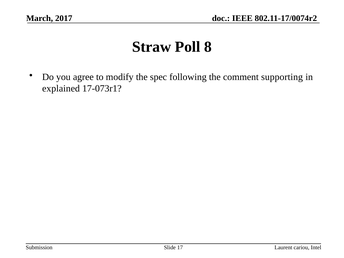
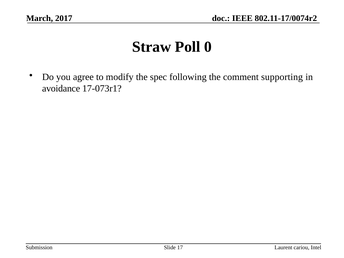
8: 8 -> 0
explained: explained -> avoidance
